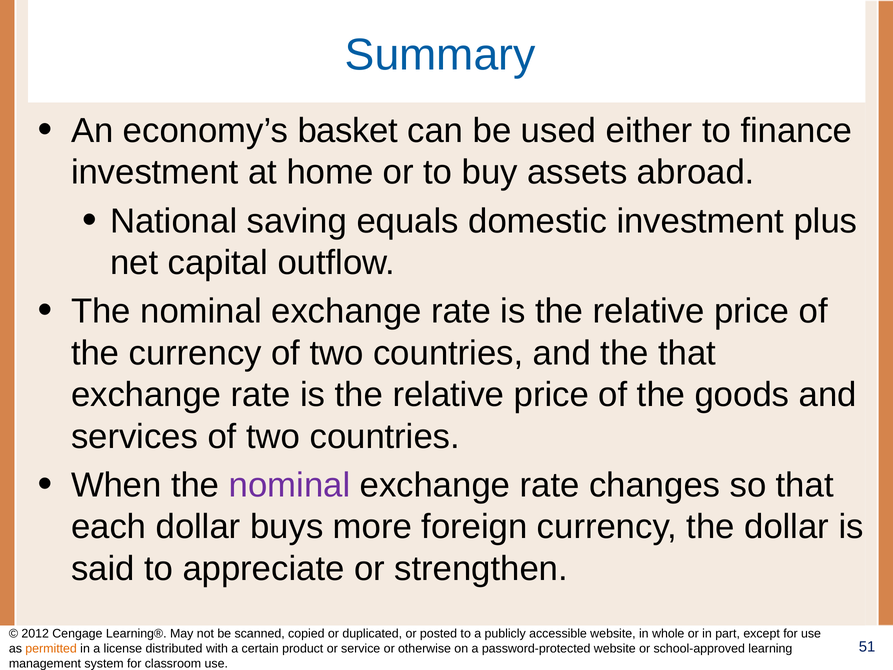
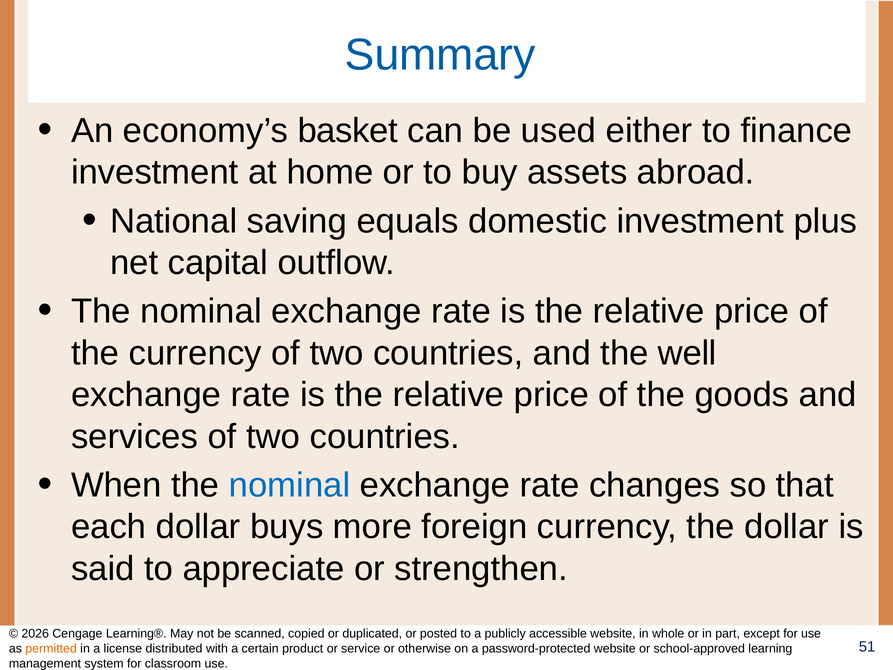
the that: that -> well
nominal at (290, 485) colour: purple -> blue
2012: 2012 -> 2026
